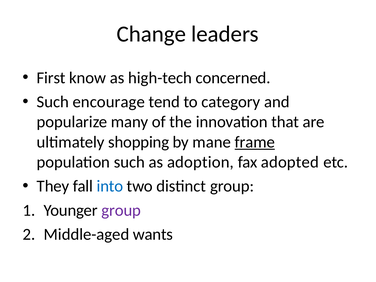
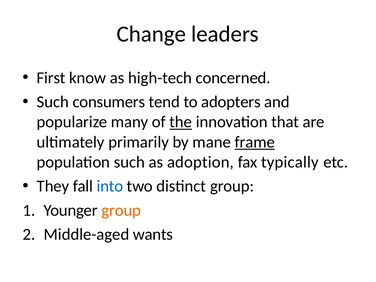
encourage: encourage -> consumers
category: category -> adopters
the underline: none -> present
shopping: shopping -> primarily
adopted: adopted -> typically
group at (121, 210) colour: purple -> orange
